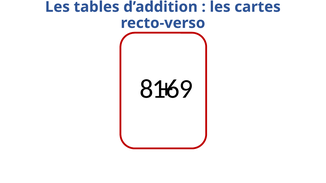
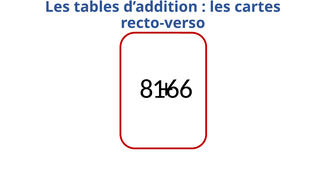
9: 9 -> 6
